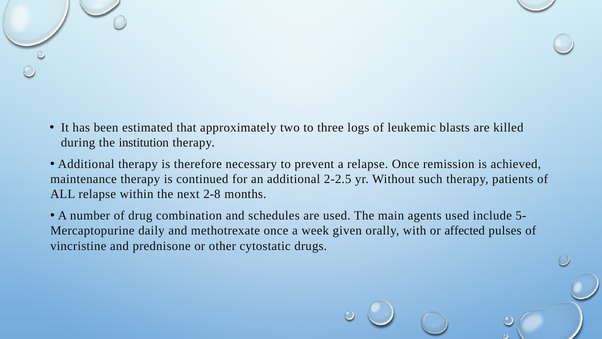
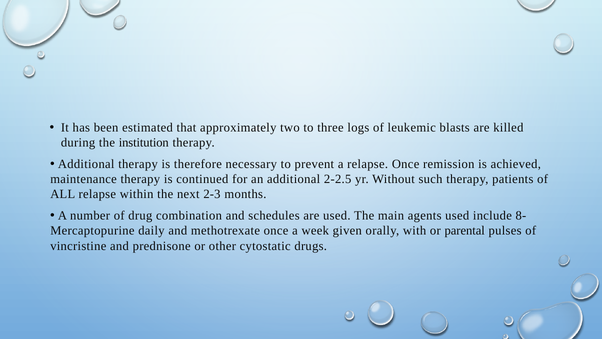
2-8: 2-8 -> 2-3
5-: 5- -> 8-
affected: affected -> parental
